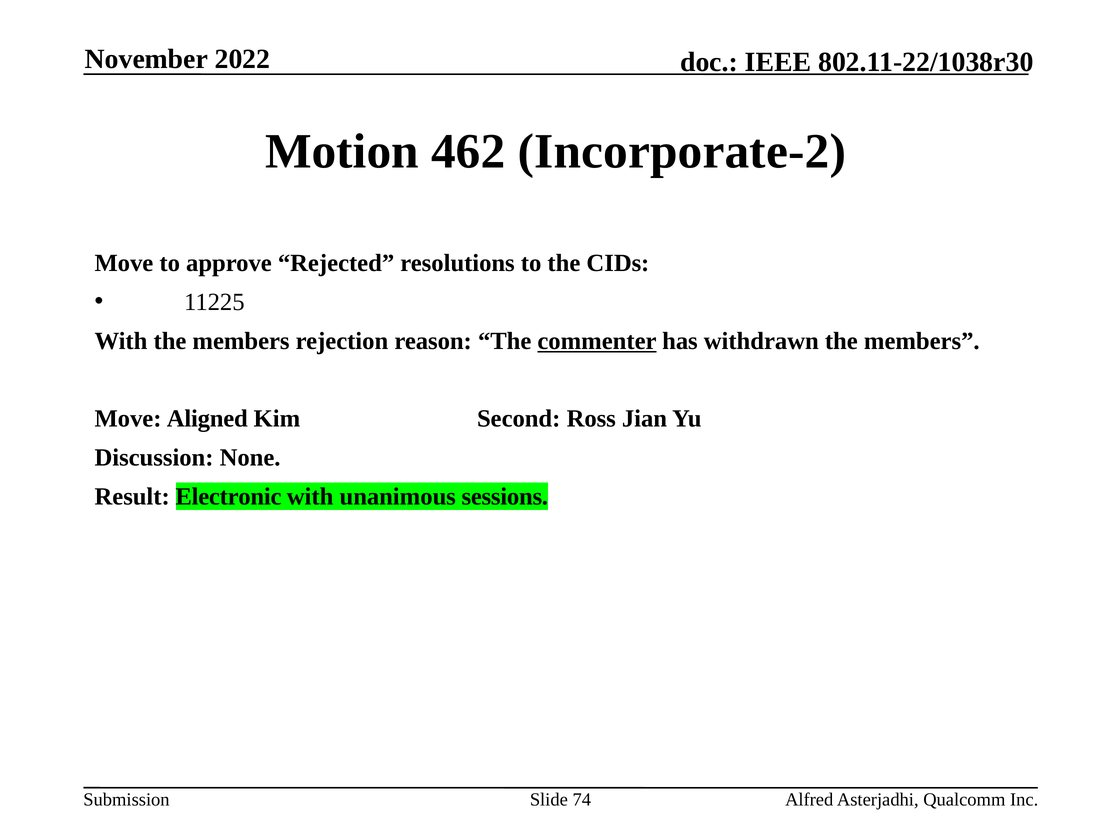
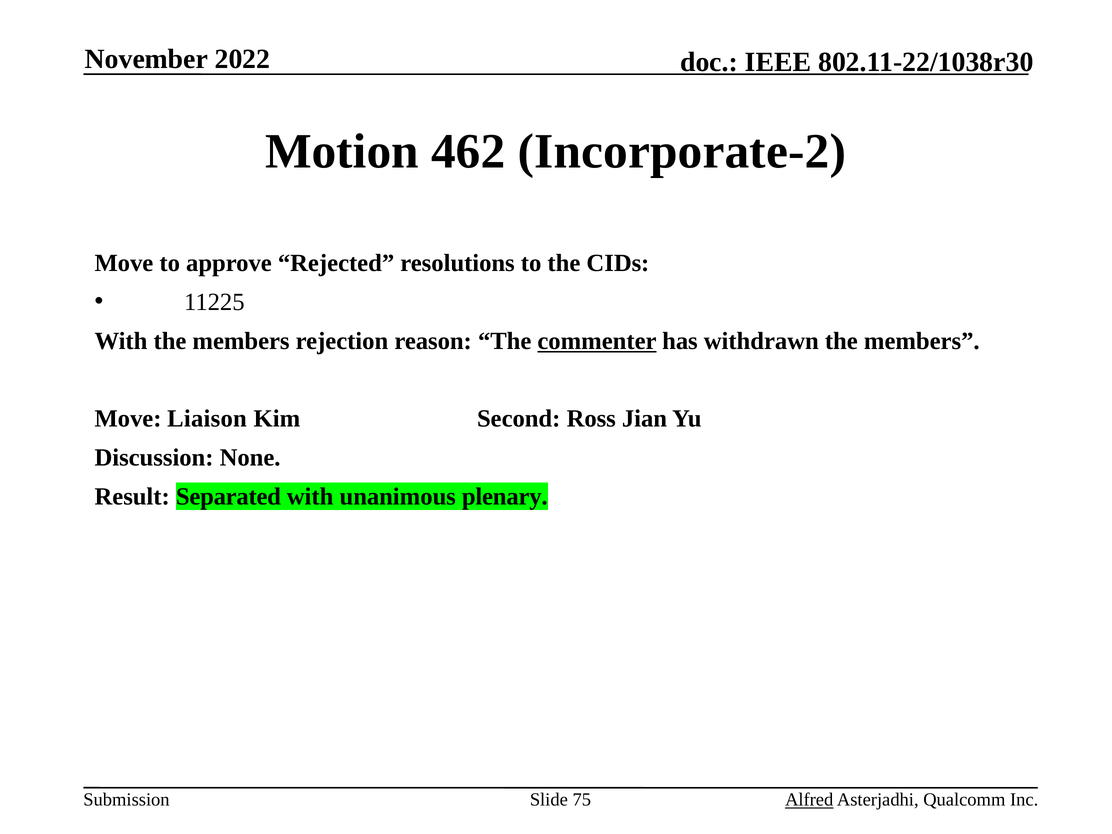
Aligned: Aligned -> Liaison
Electronic: Electronic -> Separated
sessions: sessions -> plenary
74: 74 -> 75
Alfred underline: none -> present
